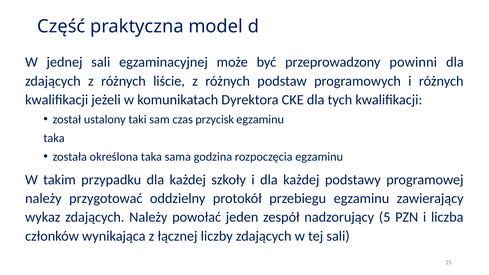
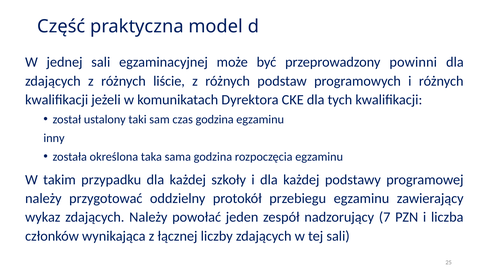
czas przycisk: przycisk -> godzina
taka at (54, 138): taka -> inny
5: 5 -> 7
